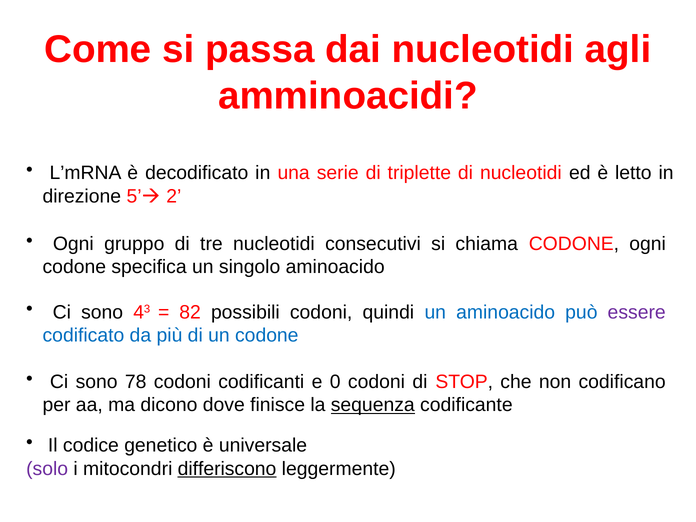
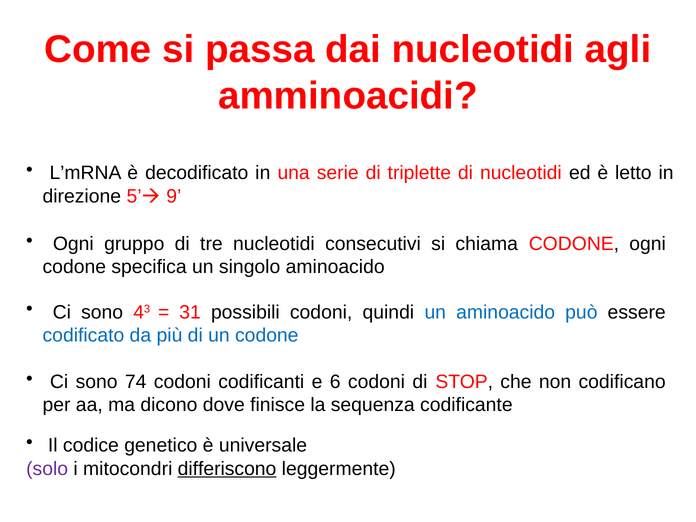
2: 2 -> 9
82: 82 -> 31
essere colour: purple -> black
78: 78 -> 74
0: 0 -> 6
sequenza underline: present -> none
